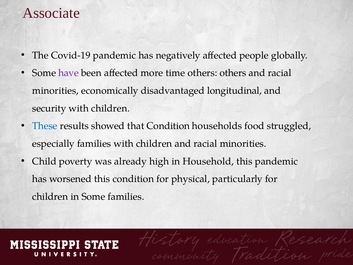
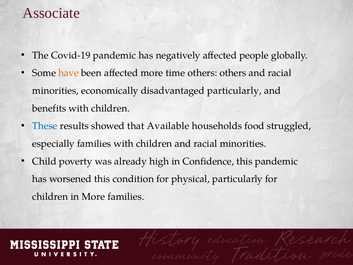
have colour: purple -> orange
disadvantaged longitudinal: longitudinal -> particularly
security: security -> benefits
that Condition: Condition -> Available
Household: Household -> Confidence
in Some: Some -> More
